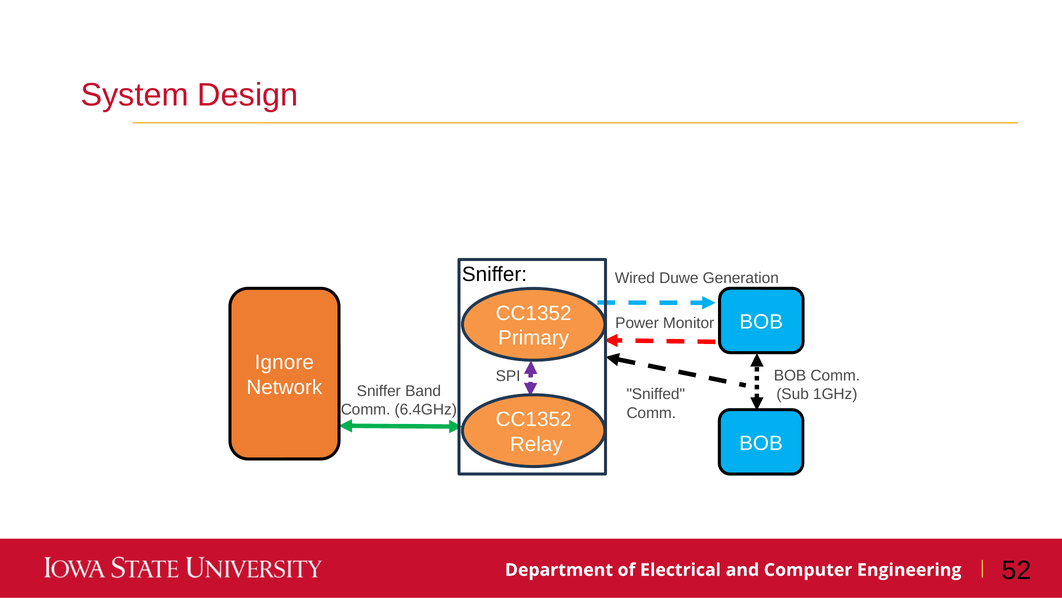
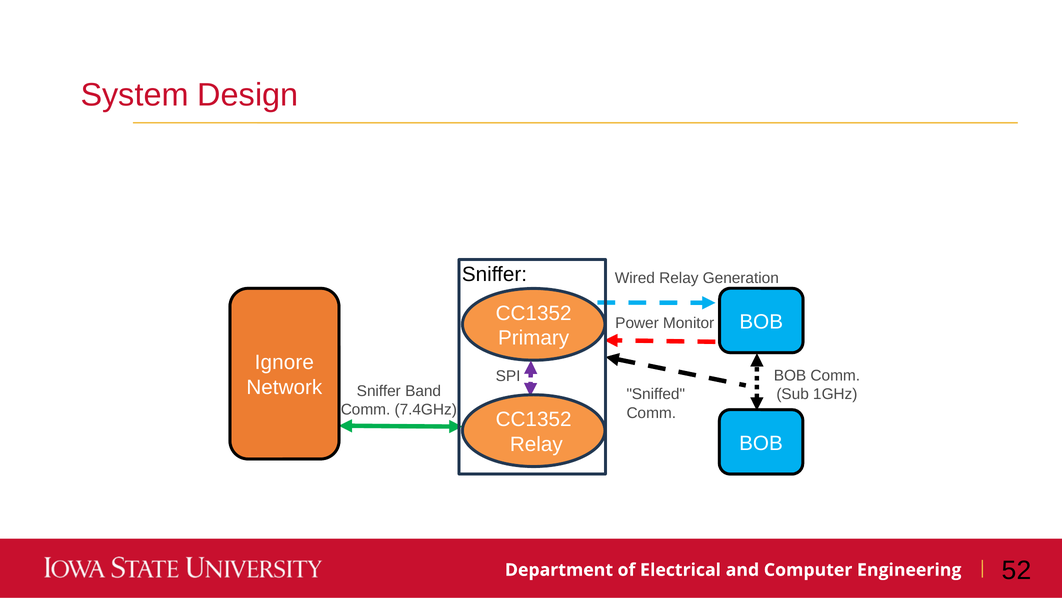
Wired Duwe: Duwe -> Relay
6.4GHz: 6.4GHz -> 7.4GHz
